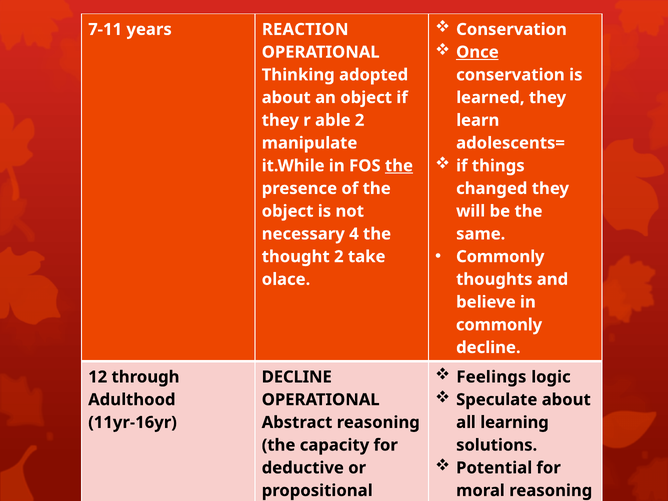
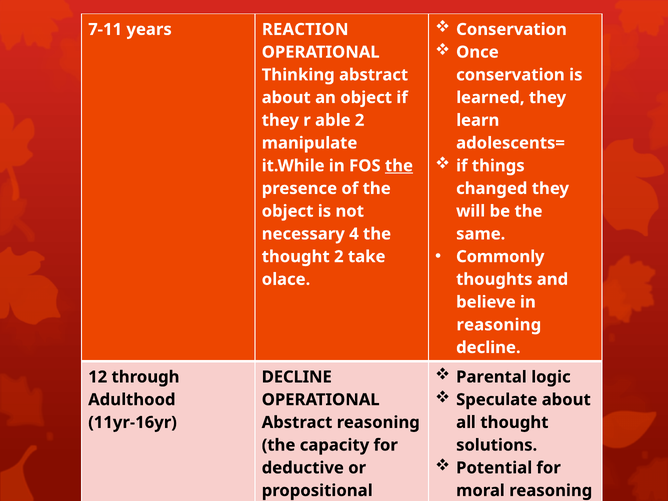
Once underline: present -> none
Thinking adopted: adopted -> abstract
commonly at (499, 325): commonly -> reasoning
Feelings: Feelings -> Parental
all learning: learning -> thought
